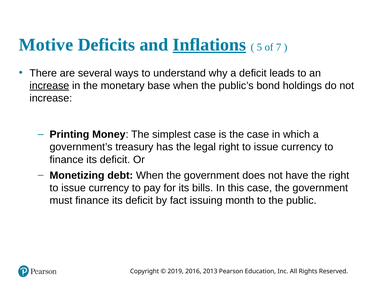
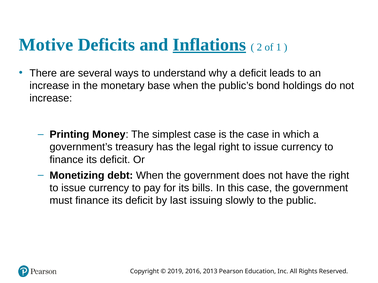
5: 5 -> 2
7: 7 -> 1
increase at (49, 86) underline: present -> none
fact: fact -> last
month: month -> slowly
